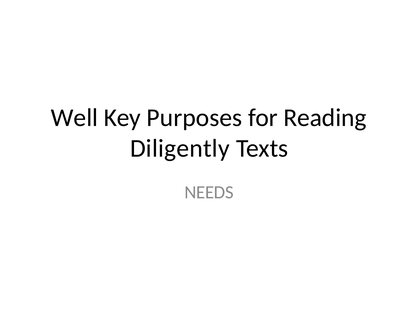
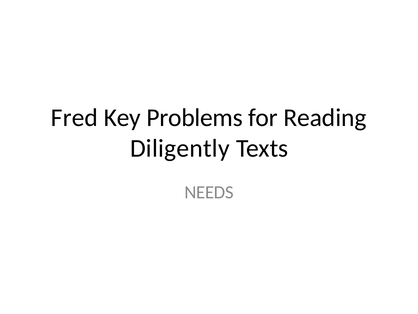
Well: Well -> Fred
Purposes: Purposes -> Problems
